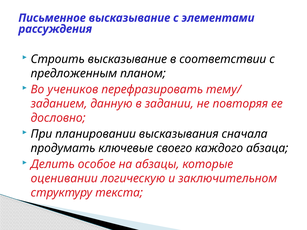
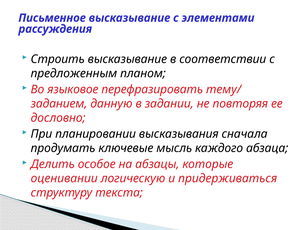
учеников: учеников -> языковое
своего: своего -> мысль
заключительном: заключительном -> придерживаться
